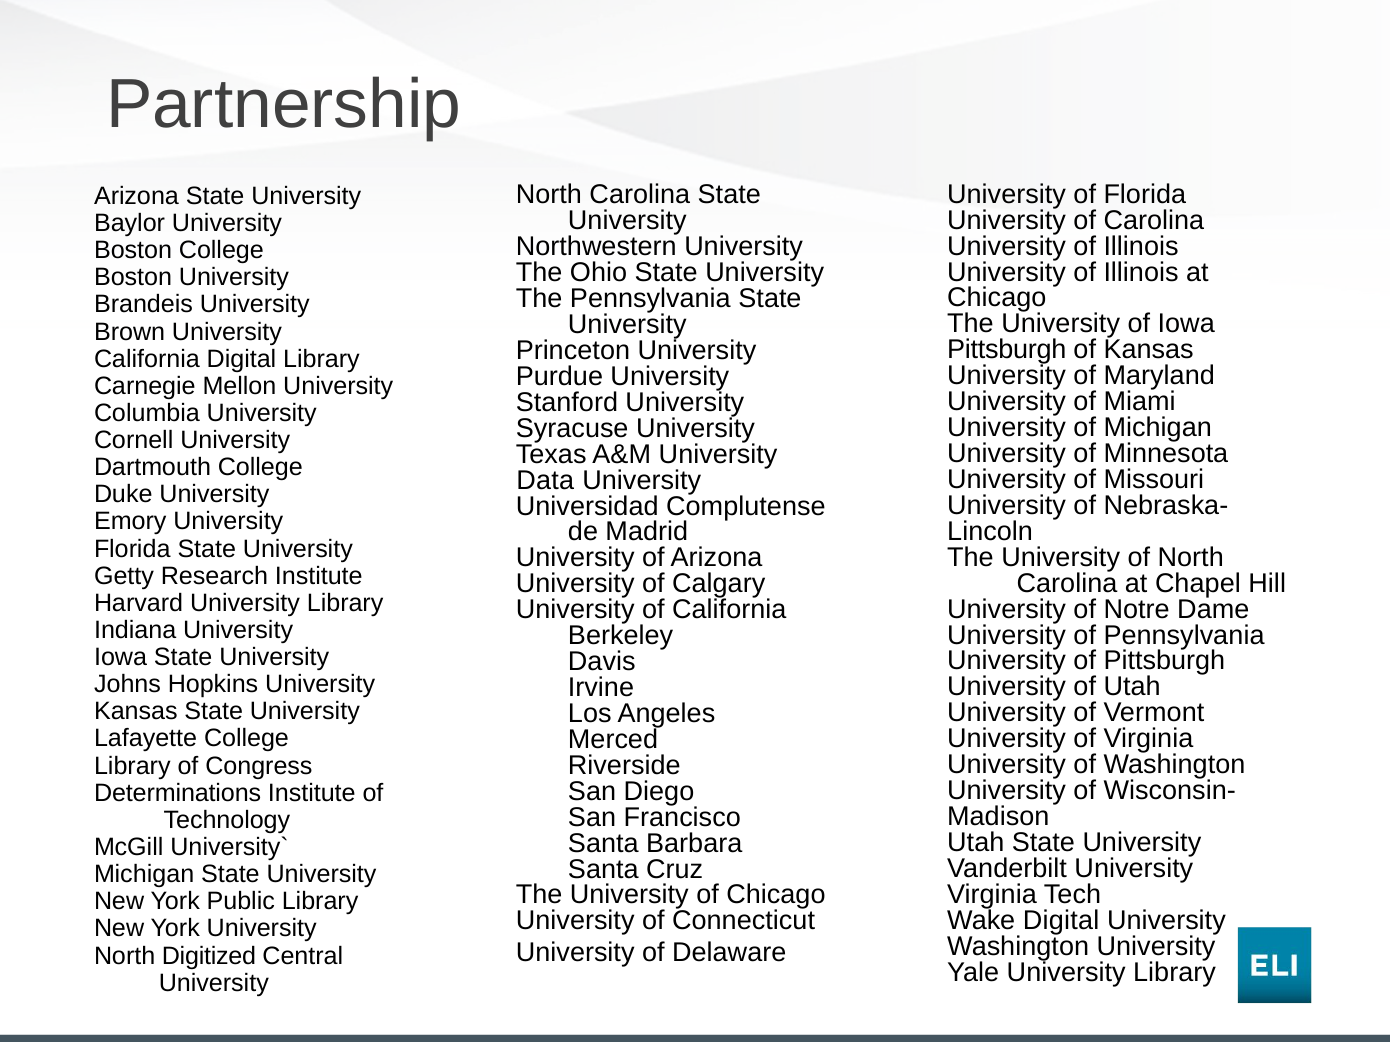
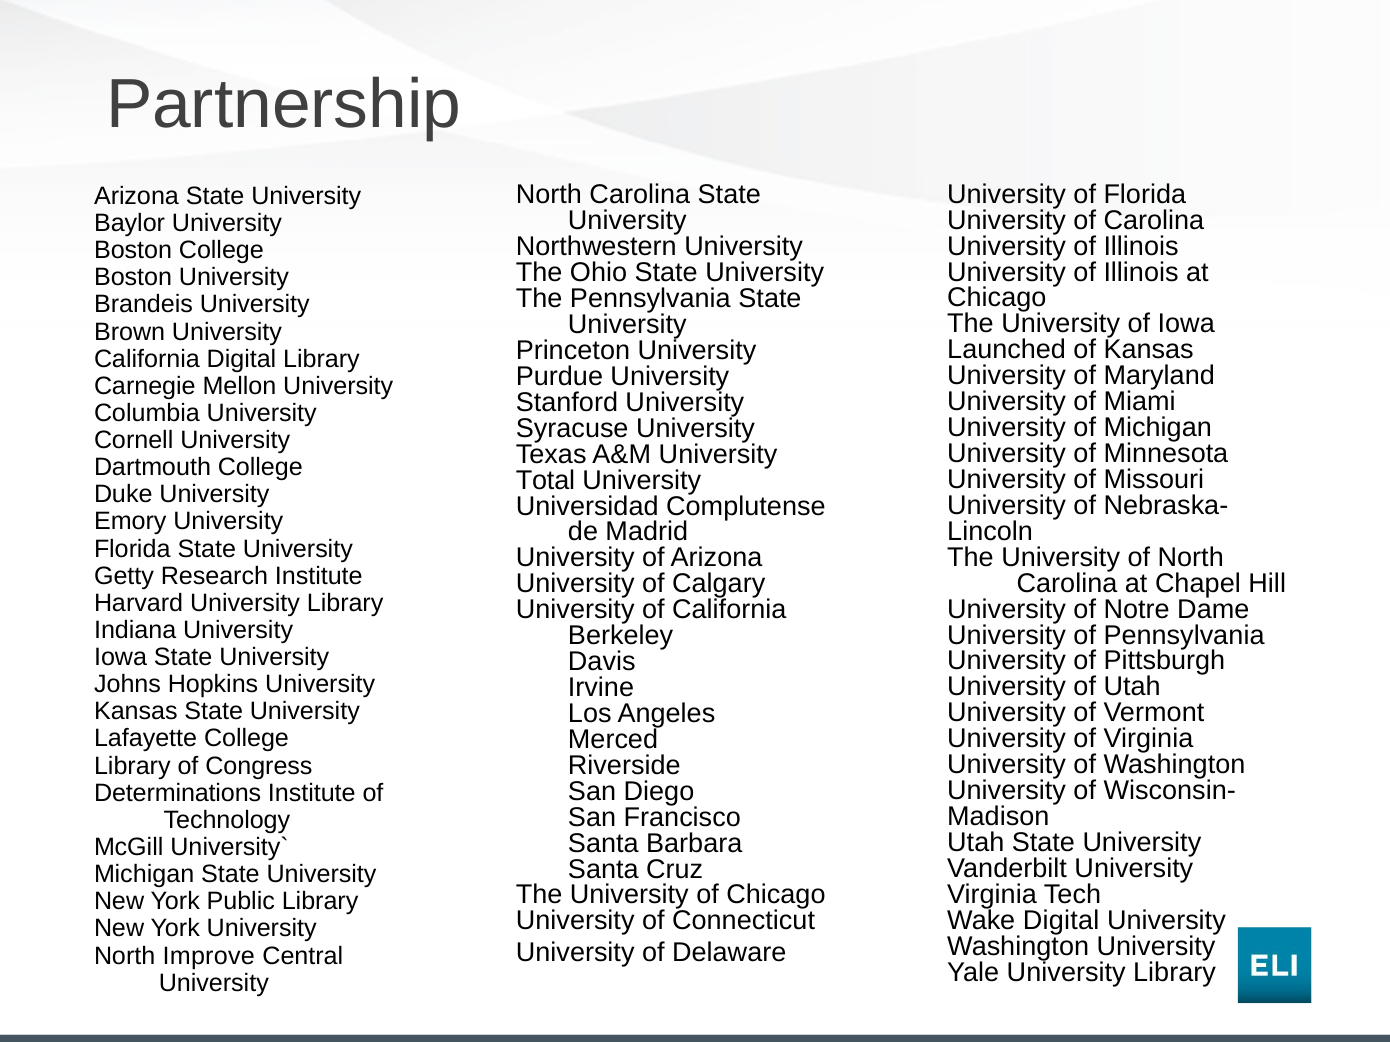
Pittsburgh at (1007, 350): Pittsburgh -> Launched
Data: Data -> Total
Digitized: Digitized -> Improve
